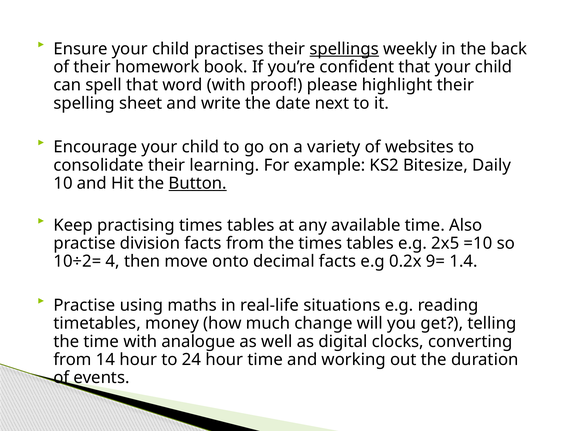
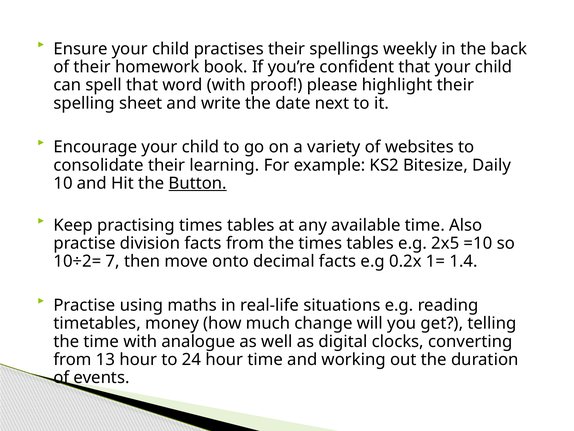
spellings underline: present -> none
4: 4 -> 7
9=: 9= -> 1=
14: 14 -> 13
